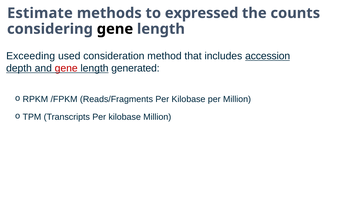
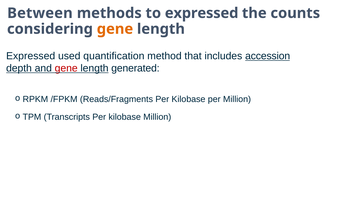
Estimate: Estimate -> Between
gene at (115, 29) colour: black -> orange
Exceeding at (31, 56): Exceeding -> Expressed
consideration: consideration -> quantification
